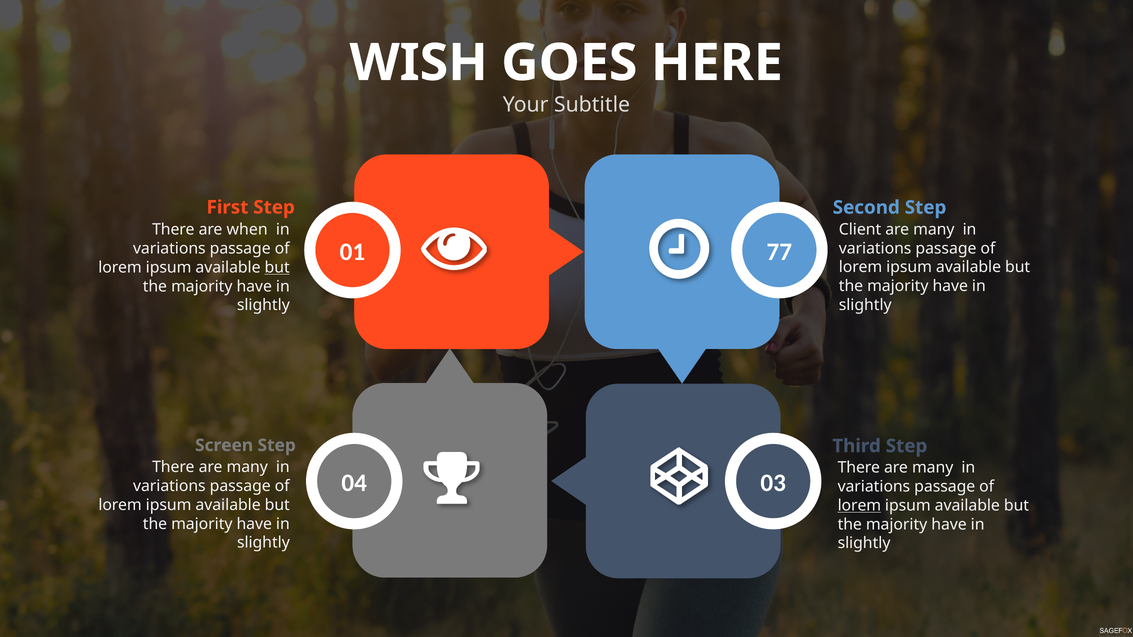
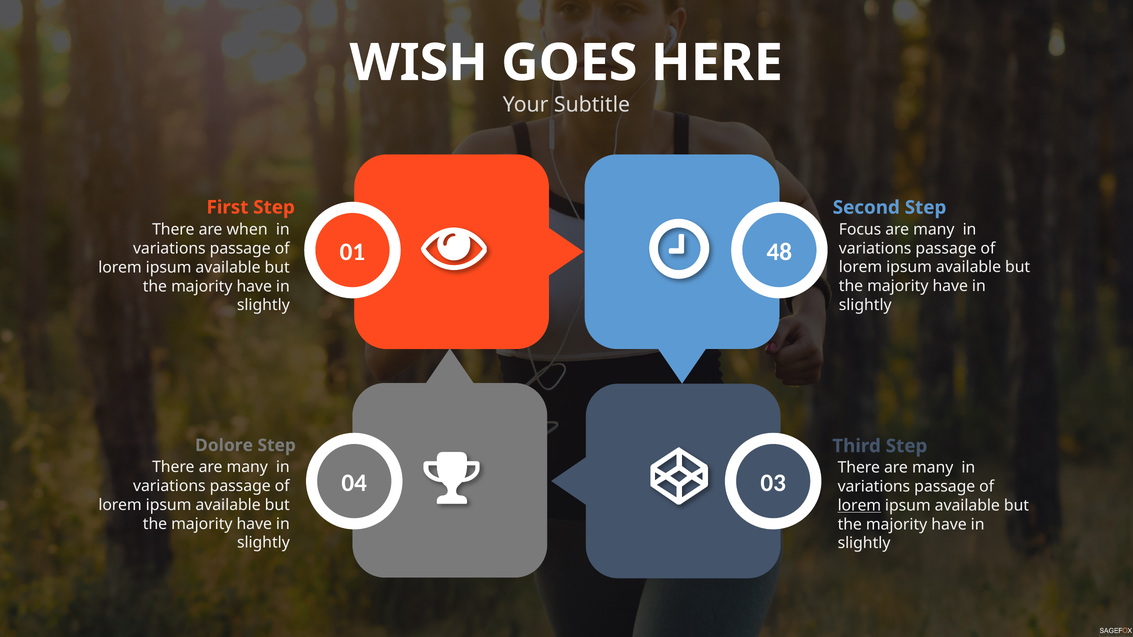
Client: Client -> Focus
77: 77 -> 48
but at (277, 268) underline: present -> none
Screen: Screen -> Dolore
